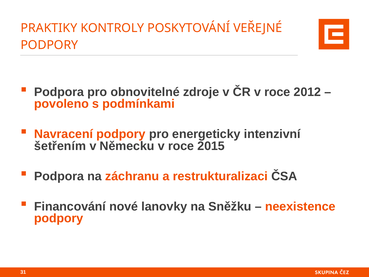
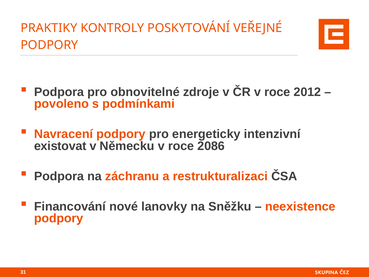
šetřením: šetřením -> existovat
2015: 2015 -> 2086
